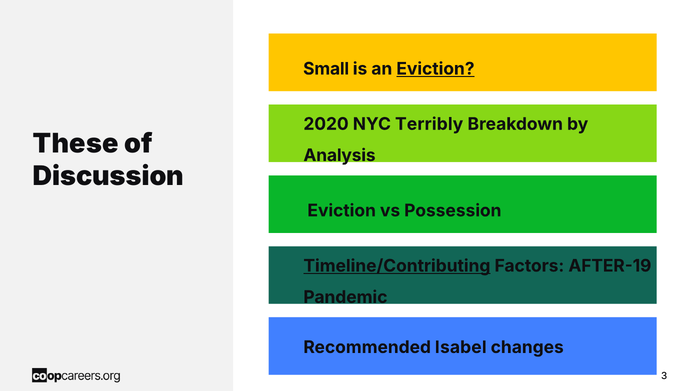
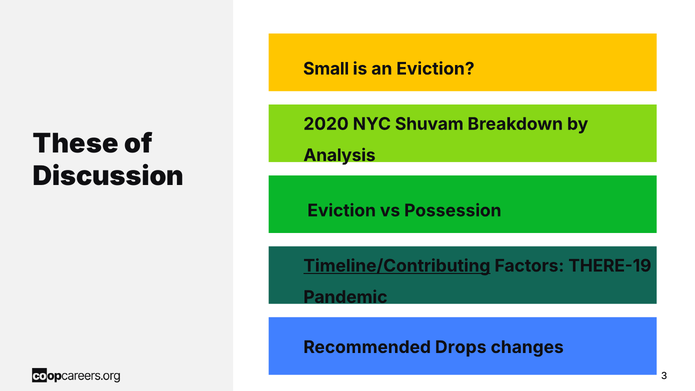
Eviction at (435, 69) underline: present -> none
Terribly: Terribly -> Shuvam
AFTER-19: AFTER-19 -> THERE-19
Isabel: Isabel -> Drops
